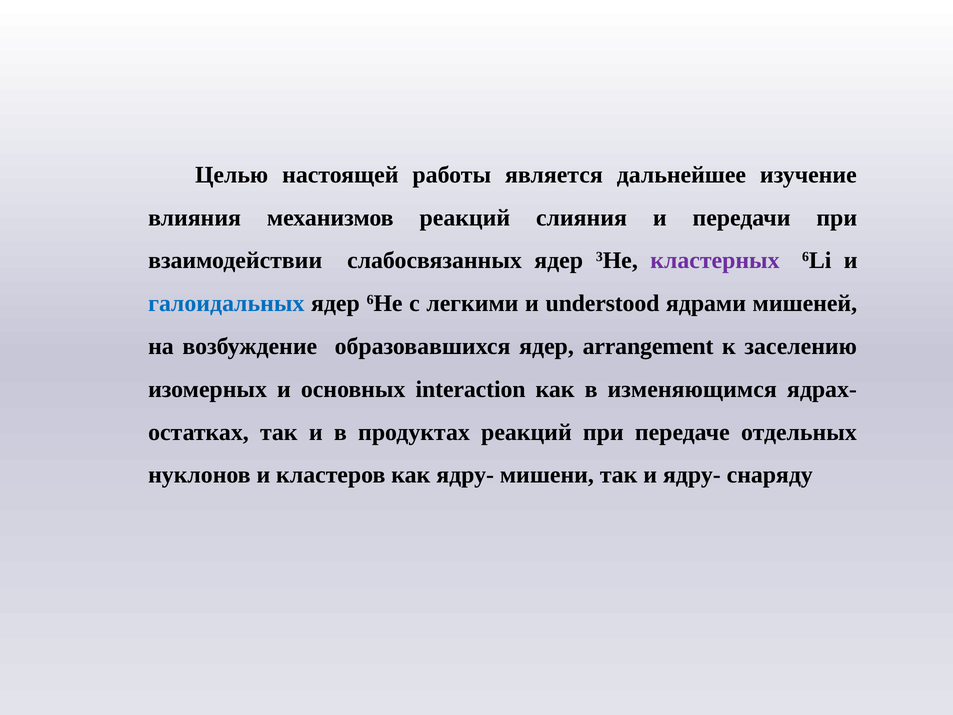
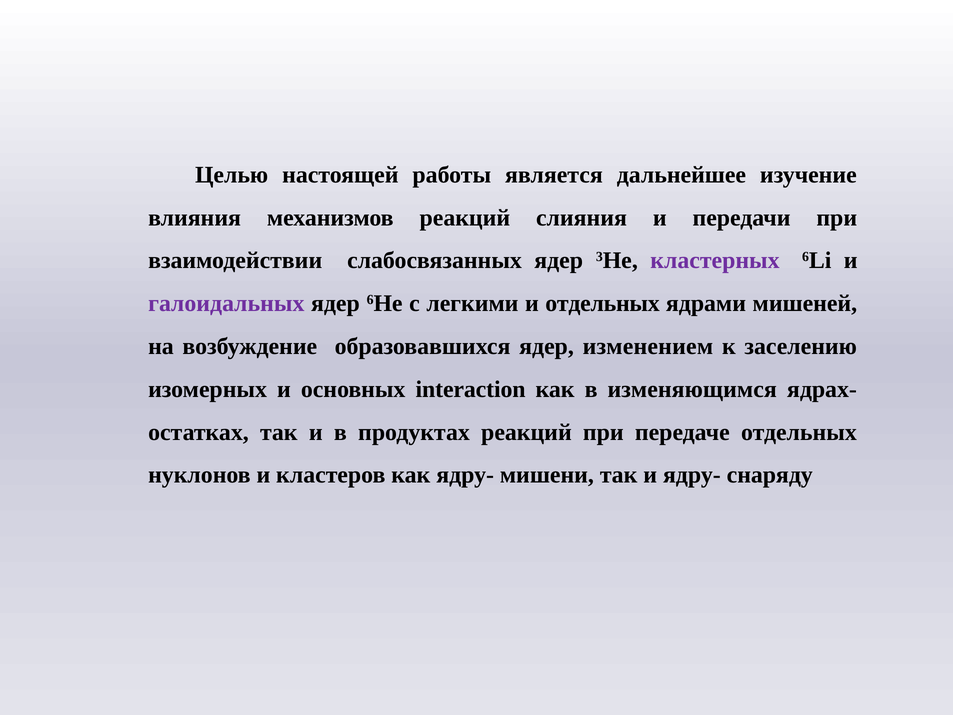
галоидальных colour: blue -> purple
и understood: understood -> отдельных
arrangement: arrangement -> изменением
